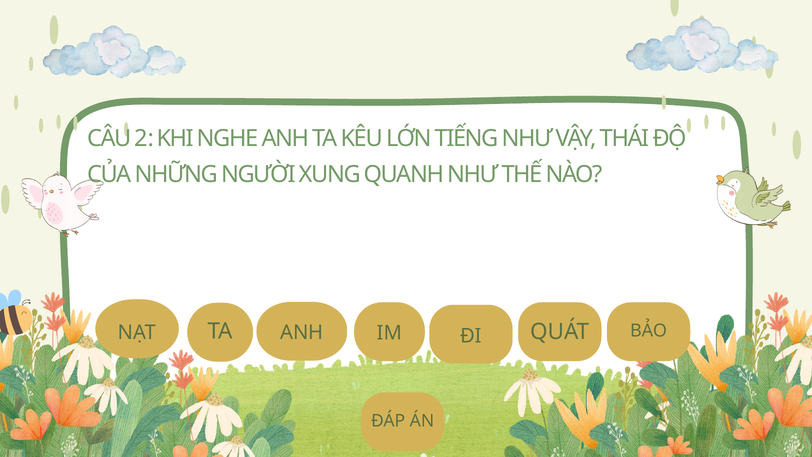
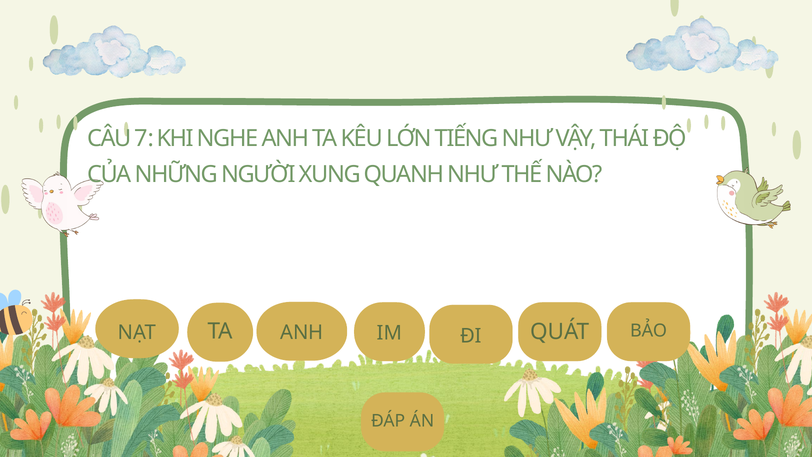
2: 2 -> 7
